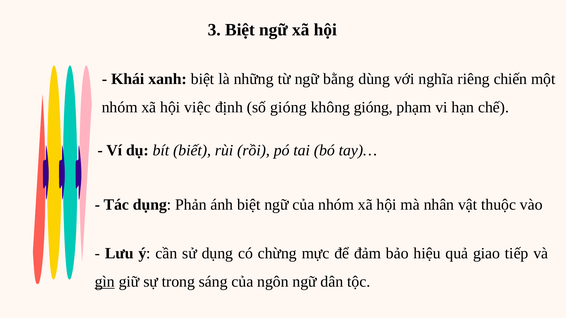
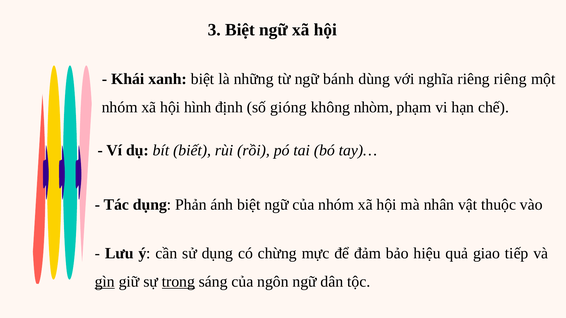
bằng: bằng -> bánh
riêng chiến: chiến -> riêng
việc: việc -> hình
không gióng: gióng -> nhòm
trong underline: none -> present
